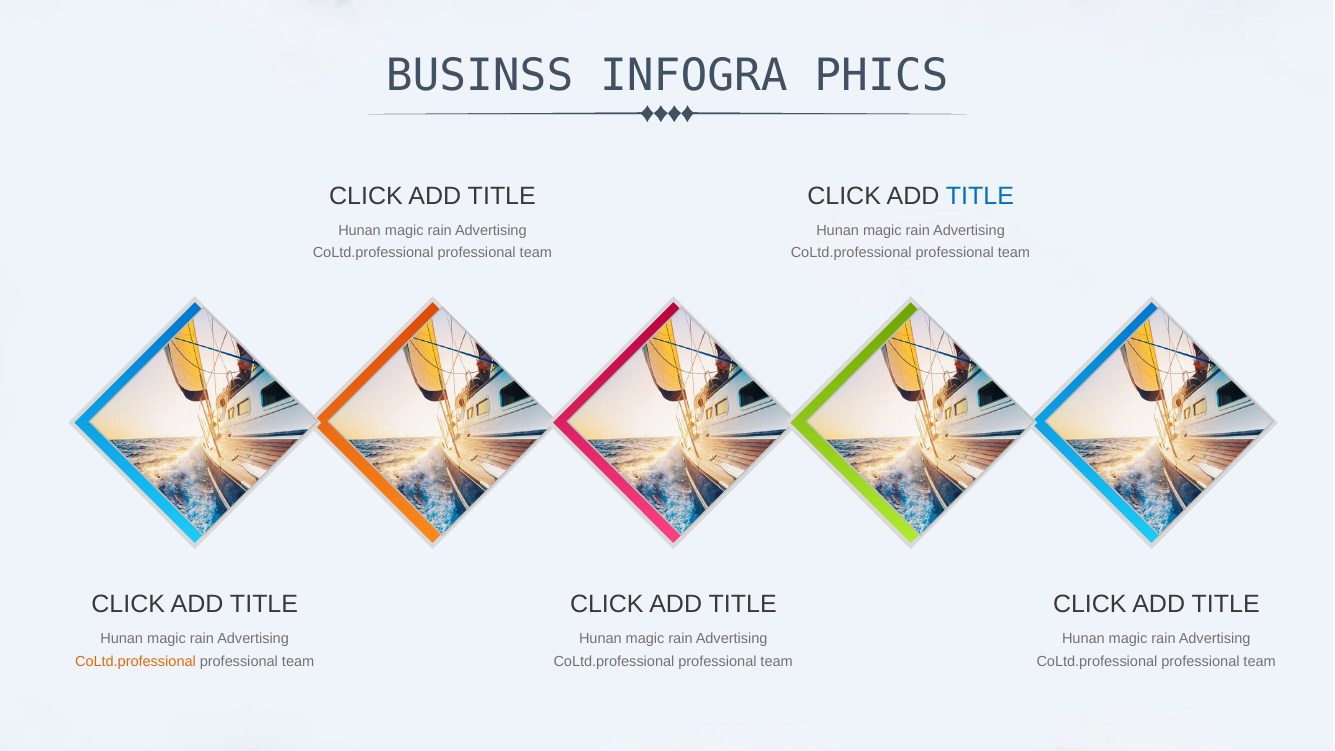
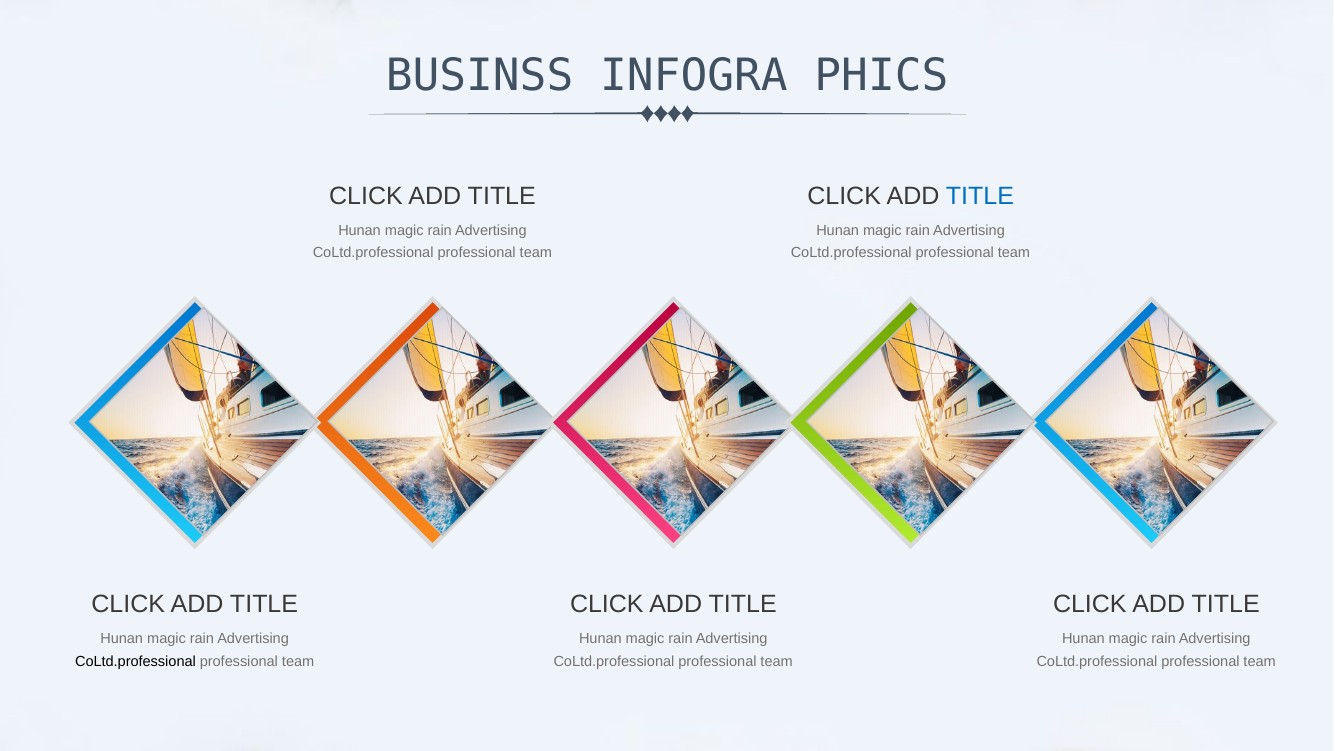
CoLtd.professional at (135, 661) colour: orange -> black
